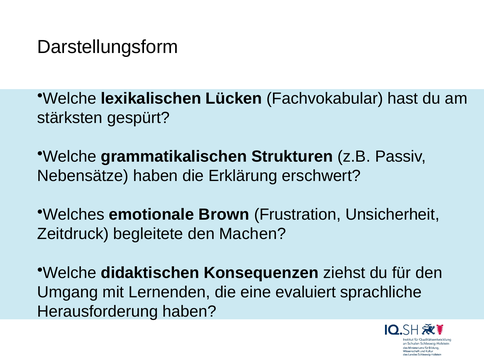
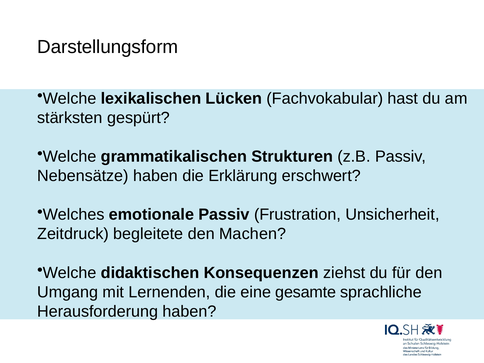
emotionale Brown: Brown -> Passiv
evaluiert: evaluiert -> gesamte
